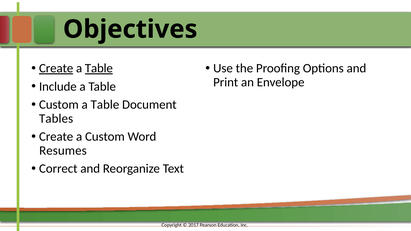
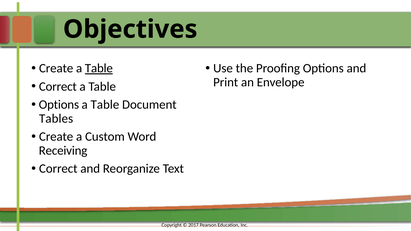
Create at (56, 68) underline: present -> none
Include at (58, 87): Include -> Correct
Custom at (59, 105): Custom -> Options
Resumes: Resumes -> Receiving
